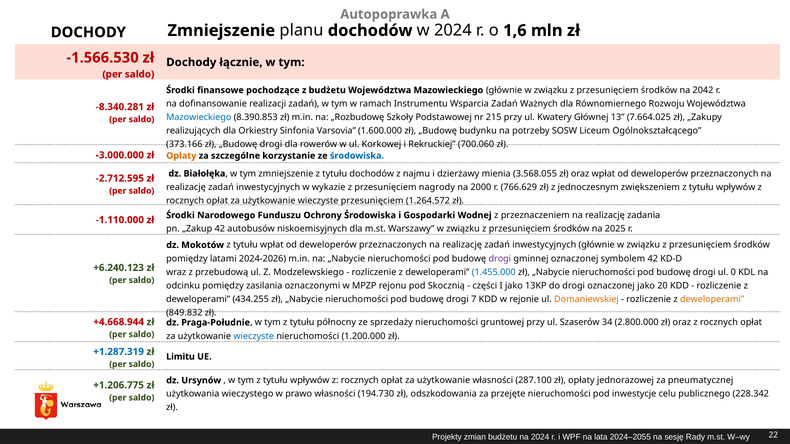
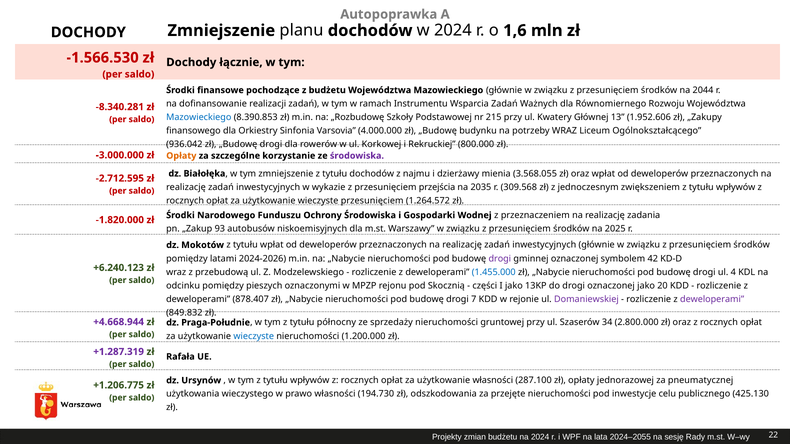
2042: 2042 -> 2044
7.664.025: 7.664.025 -> 1.952.606
realizujących: realizujących -> finansowego
1.600.000: 1.600.000 -> 4.000.000
potrzeby SOSW: SOSW -> WRAZ
373.166: 373.166 -> 936.042
700.060: 700.060 -> 800.000
środowiska at (357, 156) colour: blue -> purple
nagrody: nagrody -> przejścia
2000: 2000 -> 2035
766.629: 766.629 -> 309.568
-1.110.000: -1.110.000 -> -1.820.000
„Zakup 42: 42 -> 93
0: 0 -> 4
zasilania: zasilania -> pieszych
434.255: 434.255 -> 878.407
Domaniewskiej colour: orange -> purple
deweloperami at (712, 299) colour: orange -> purple
+4.668.944 colour: red -> purple
+1.287.319 colour: blue -> purple
Limitu: Limitu -> Rafała
228.342: 228.342 -> 425.130
